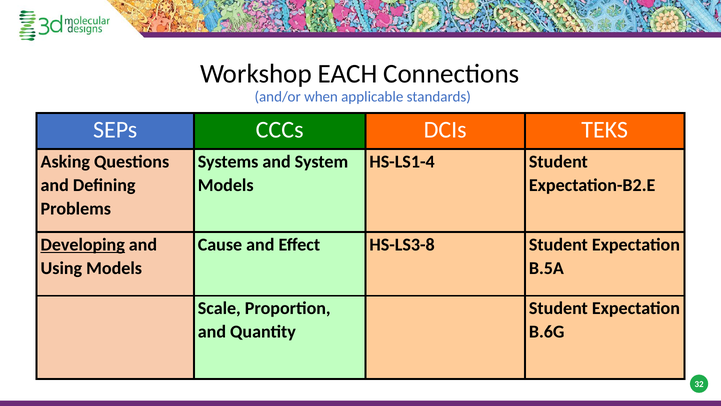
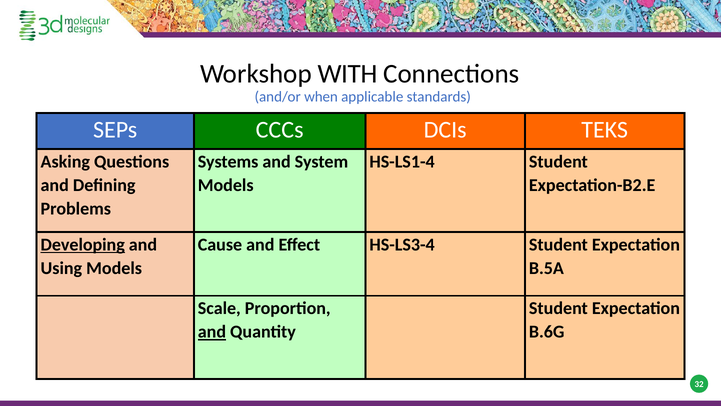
EACH: EACH -> WITH
HS-LS3-8: HS-LS3-8 -> HS-LS3-4
and at (212, 332) underline: none -> present
